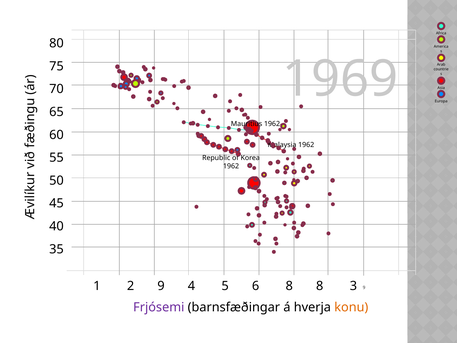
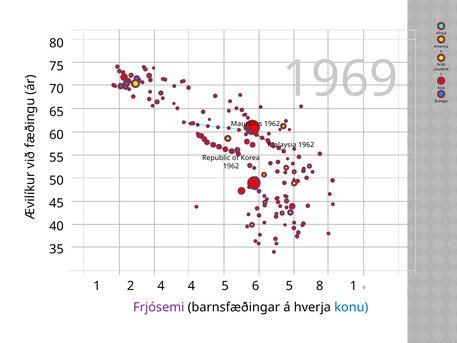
2 9: 9 -> 4
8 at (289, 286): 8 -> 5
8 3: 3 -> 1
konu colour: orange -> blue
